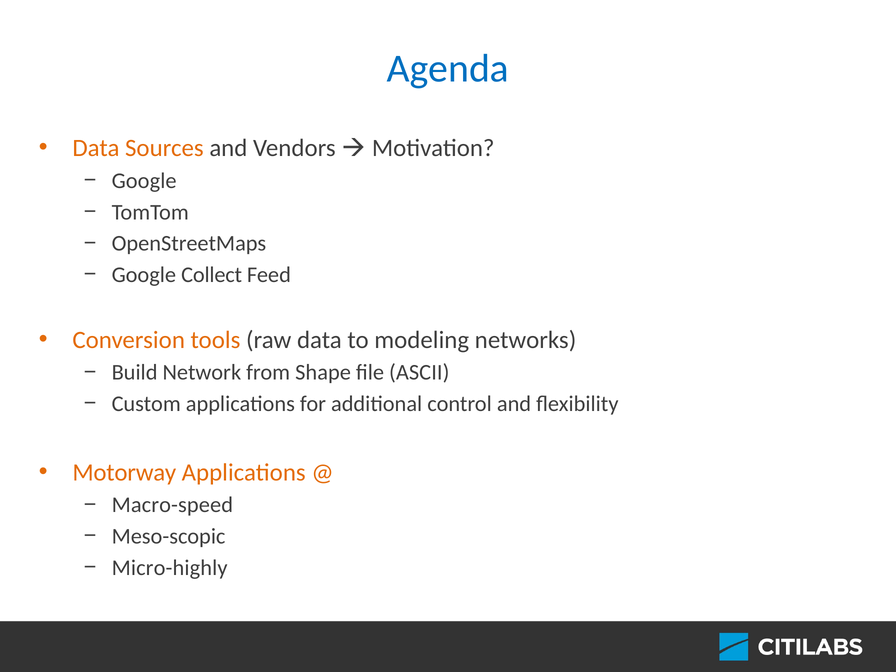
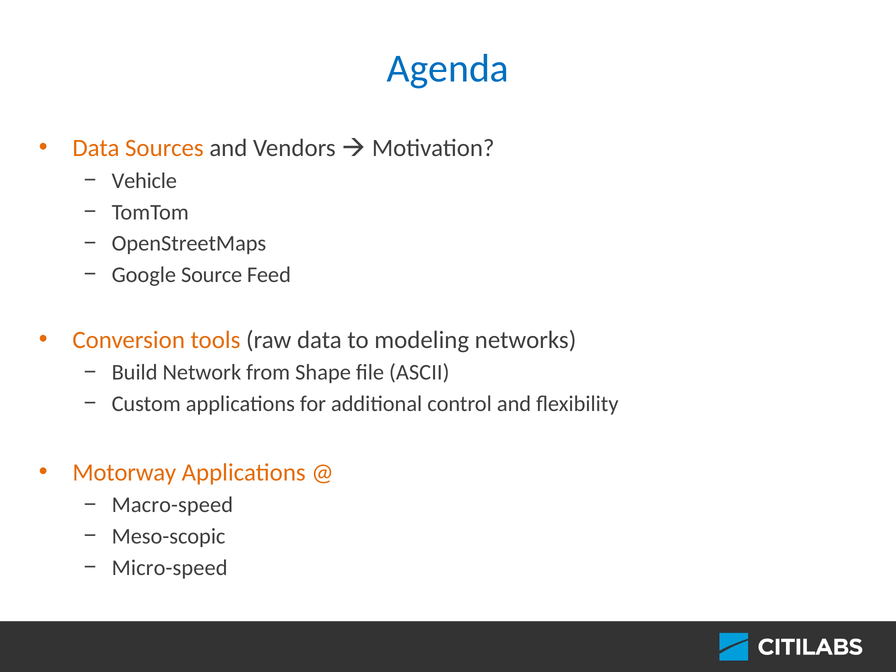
Google at (144, 181): Google -> Vehicle
Collect: Collect -> Source
Micro-highly: Micro-highly -> Micro-speed
